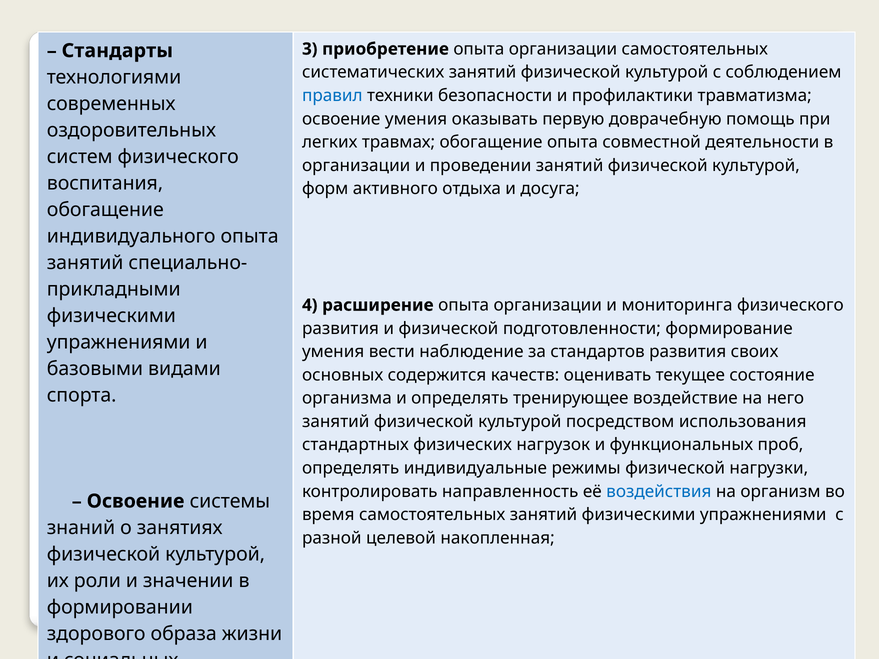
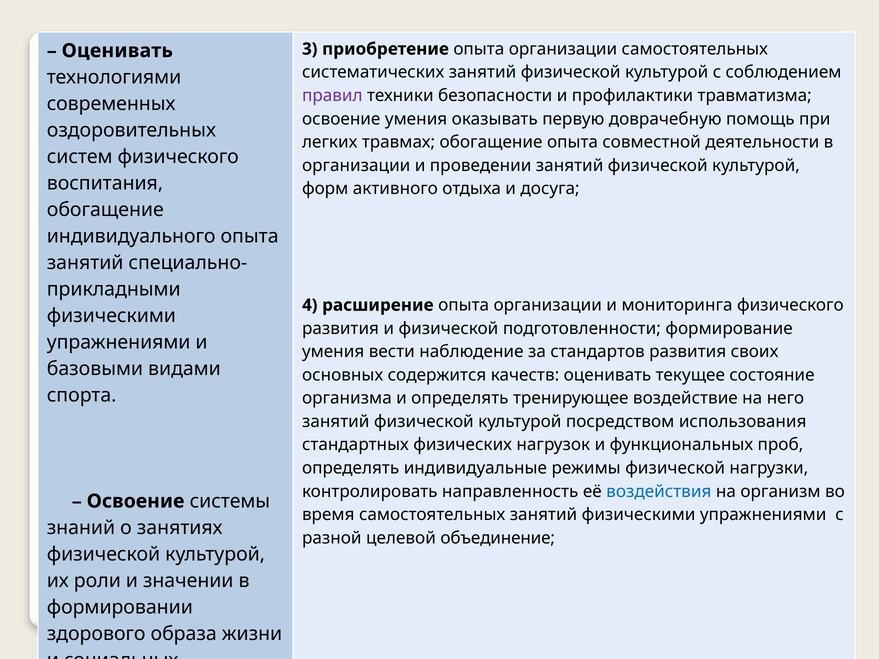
Стандарты at (117, 51): Стандарты -> Оценивать
правил colour: blue -> purple
накопленная: накопленная -> объединение
